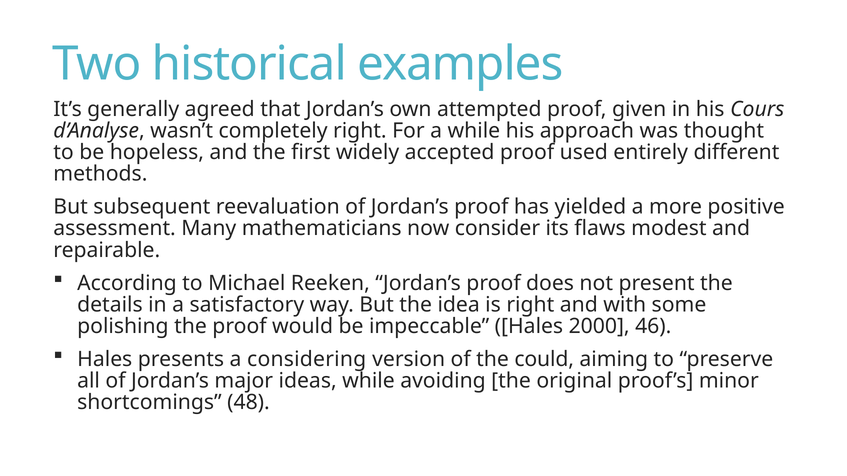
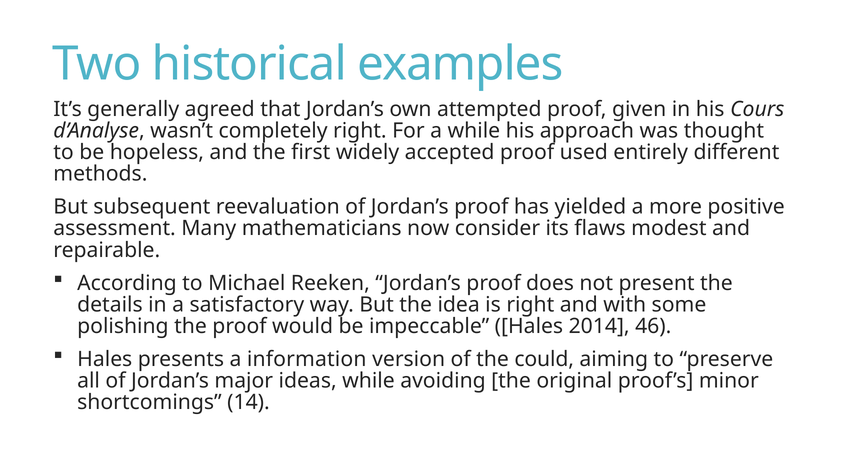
2000: 2000 -> 2014
considering: considering -> information
48: 48 -> 14
